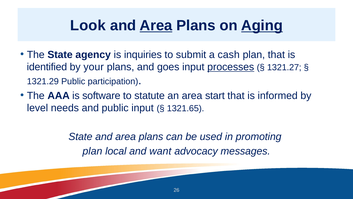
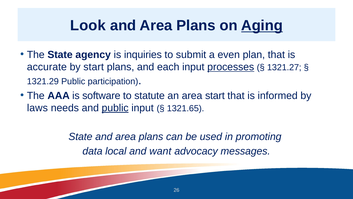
Area at (156, 26) underline: present -> none
cash: cash -> even
identified: identified -> accurate
by your: your -> start
goes: goes -> each
level: level -> laws
public at (115, 108) underline: none -> present
plan at (92, 151): plan -> data
